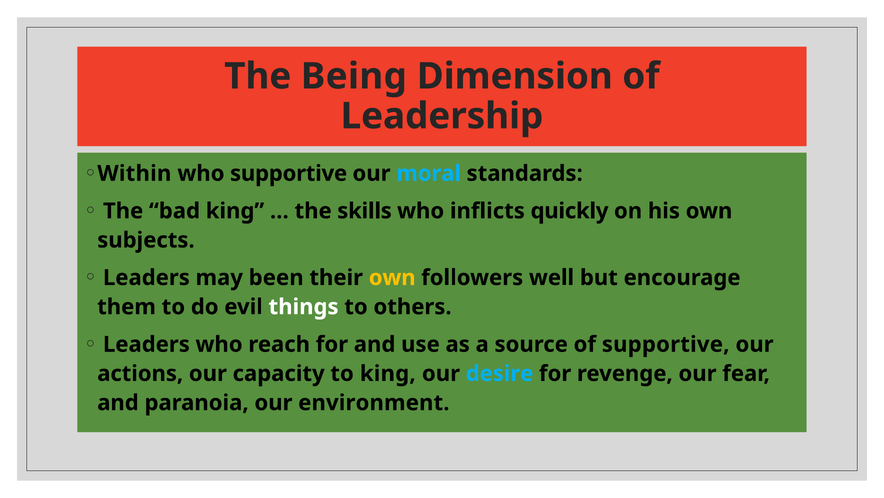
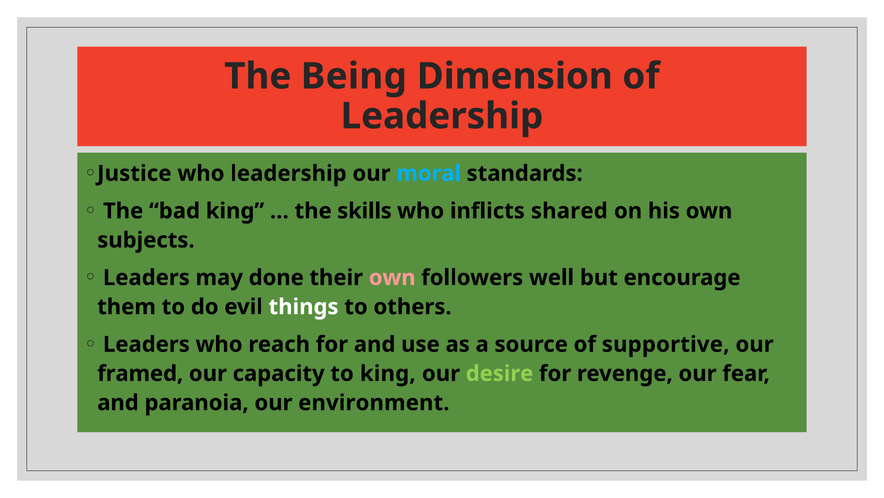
Within: Within -> Justice
who supportive: supportive -> leadership
quickly: quickly -> shared
been: been -> done
own at (392, 277) colour: yellow -> pink
actions: actions -> framed
desire colour: light blue -> light green
